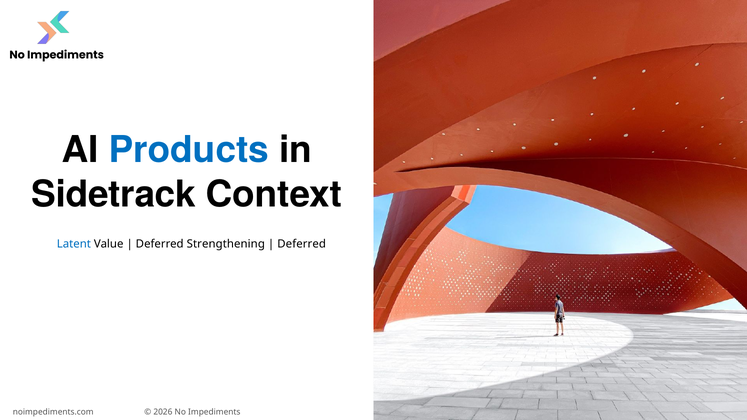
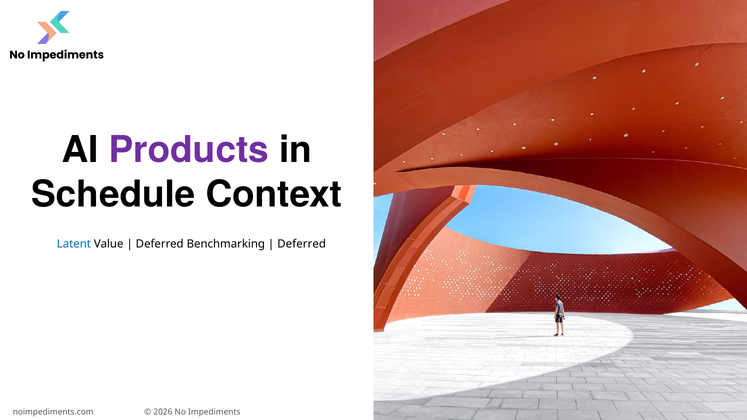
Products colour: blue -> purple
Sidetrack: Sidetrack -> Schedule
Strengthening: Strengthening -> Benchmarking
